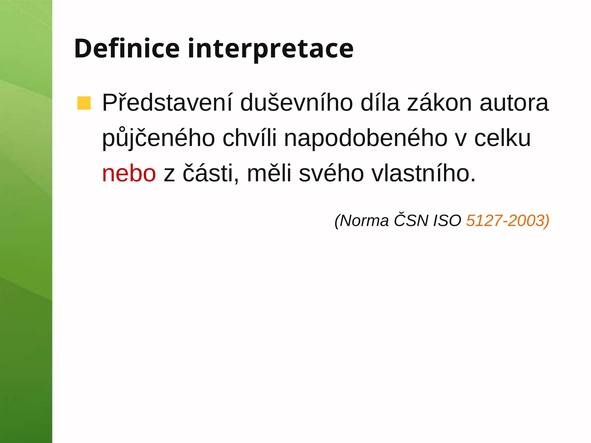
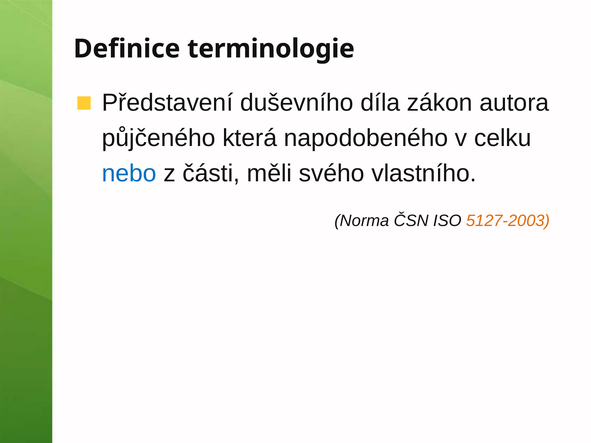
interpretace: interpretace -> terminologie
chvíli: chvíli -> která
nebo colour: red -> blue
